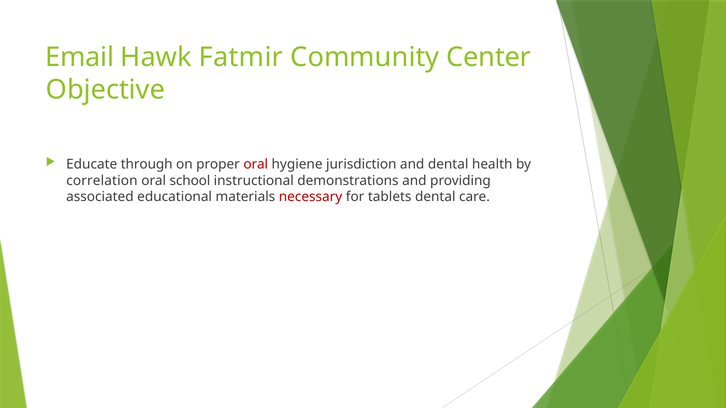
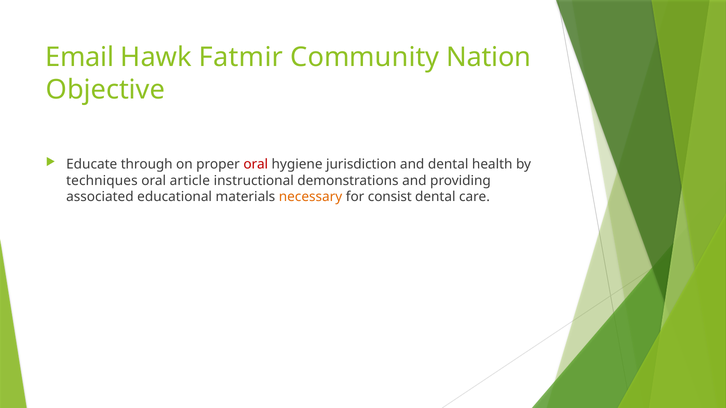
Center: Center -> Nation
correlation: correlation -> techniques
school: school -> article
necessary colour: red -> orange
tablets: tablets -> consist
